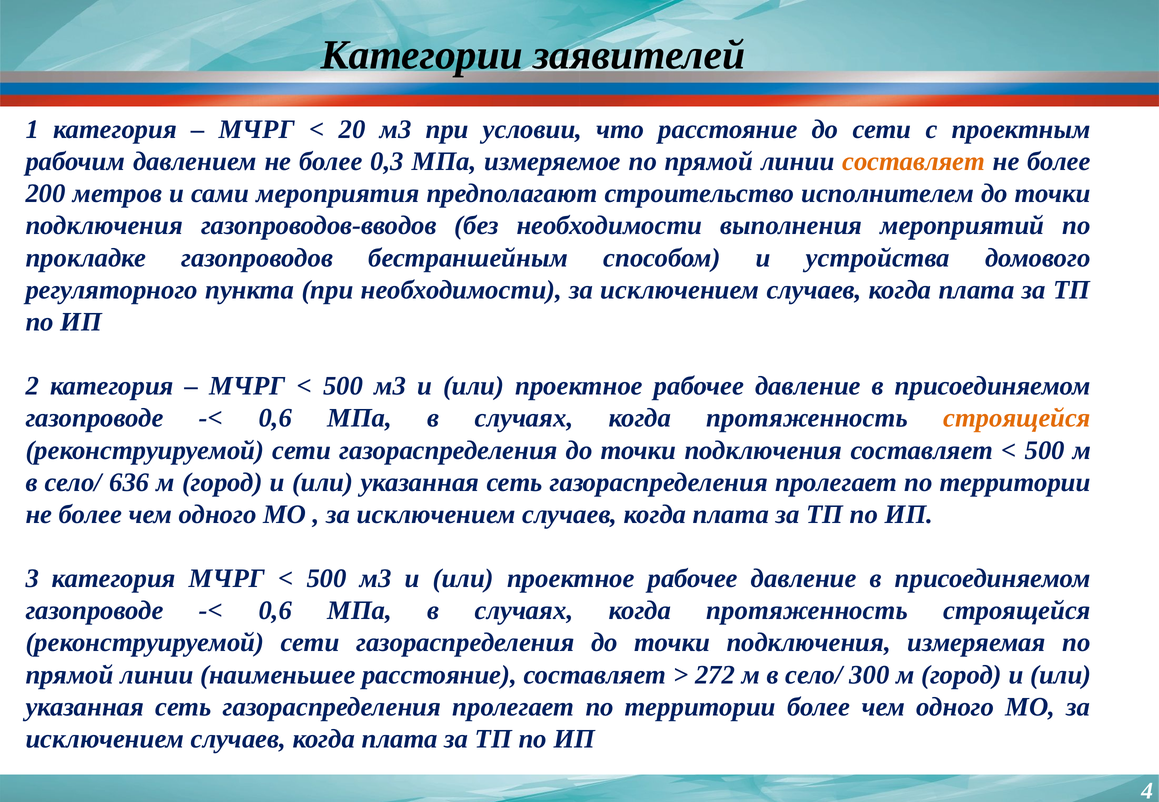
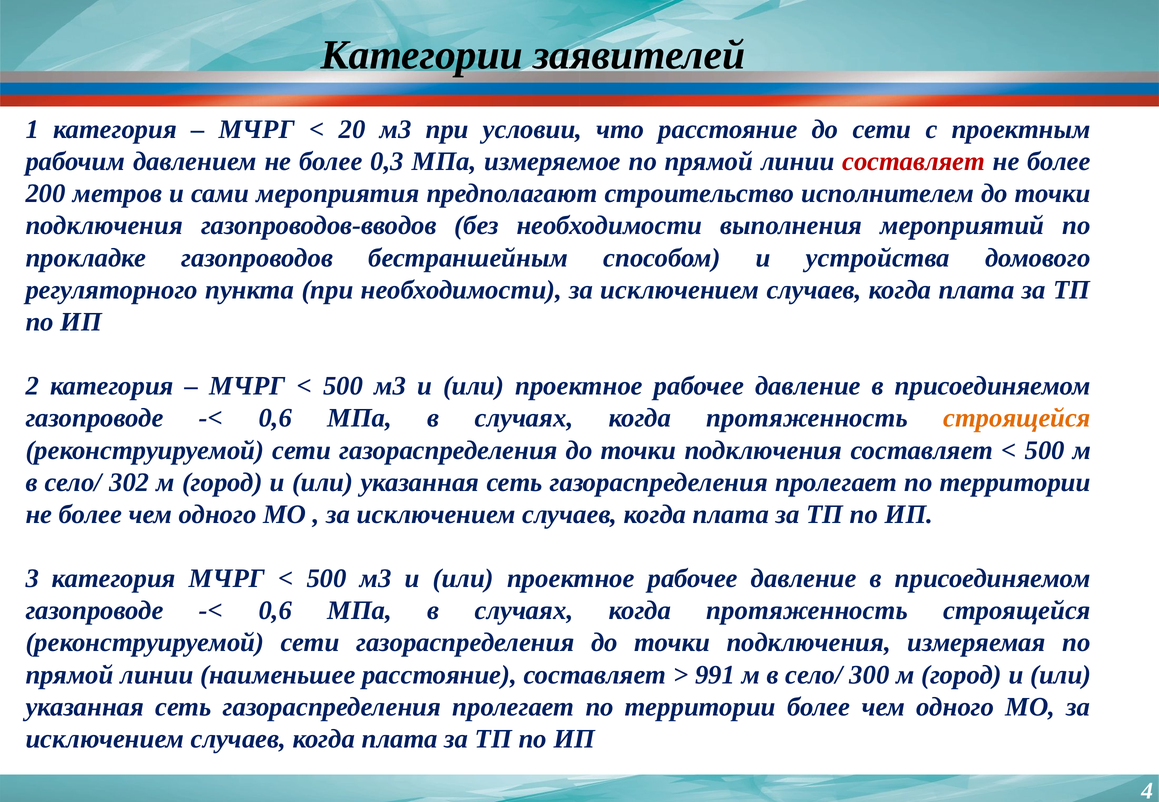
составляет at (914, 162) colour: orange -> red
636: 636 -> 302
272: 272 -> 991
